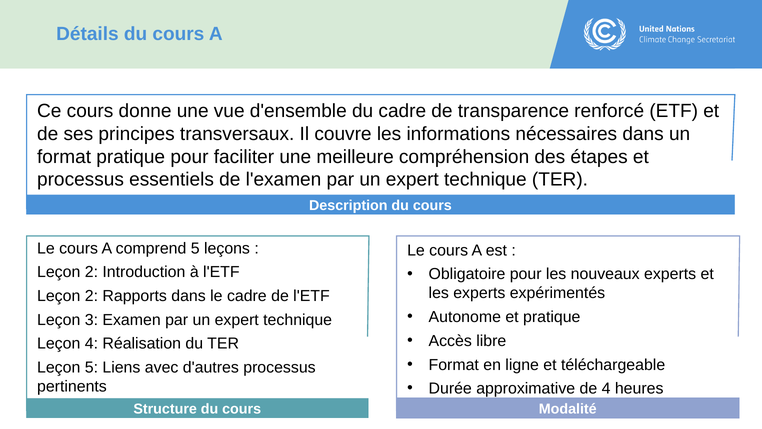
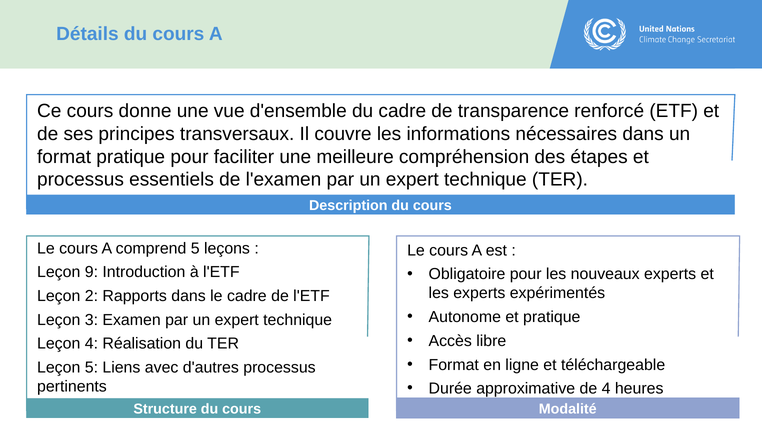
2 at (91, 272): 2 -> 9
